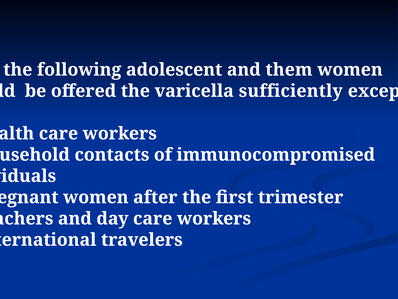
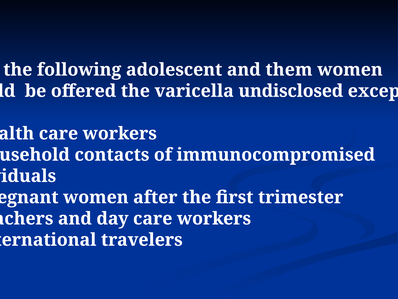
sufficiently: sufficiently -> undisclosed
